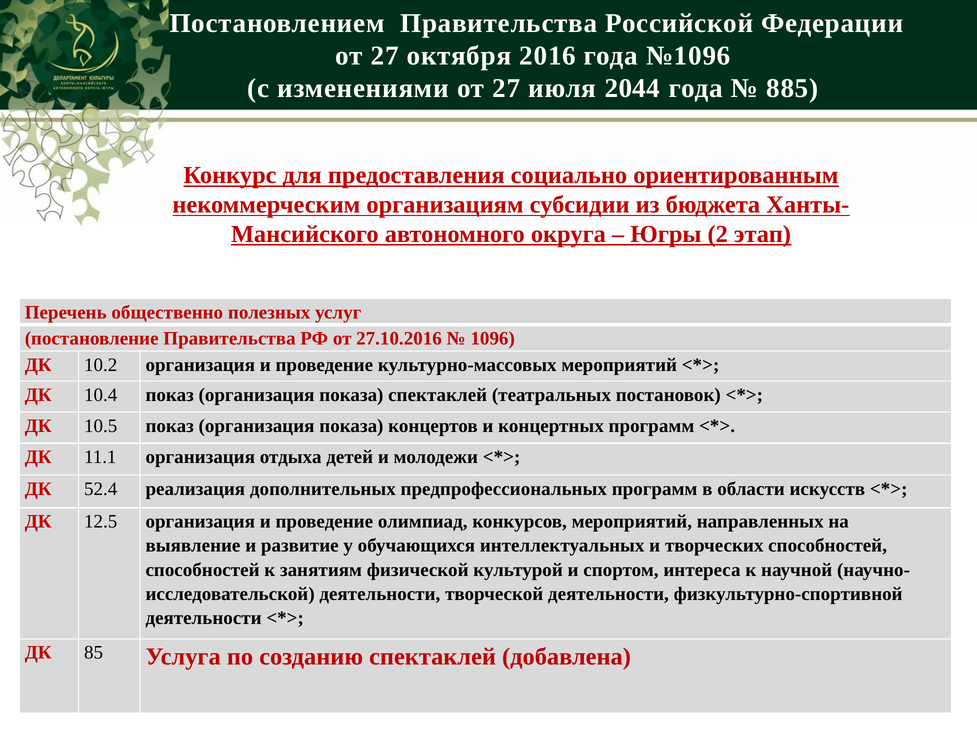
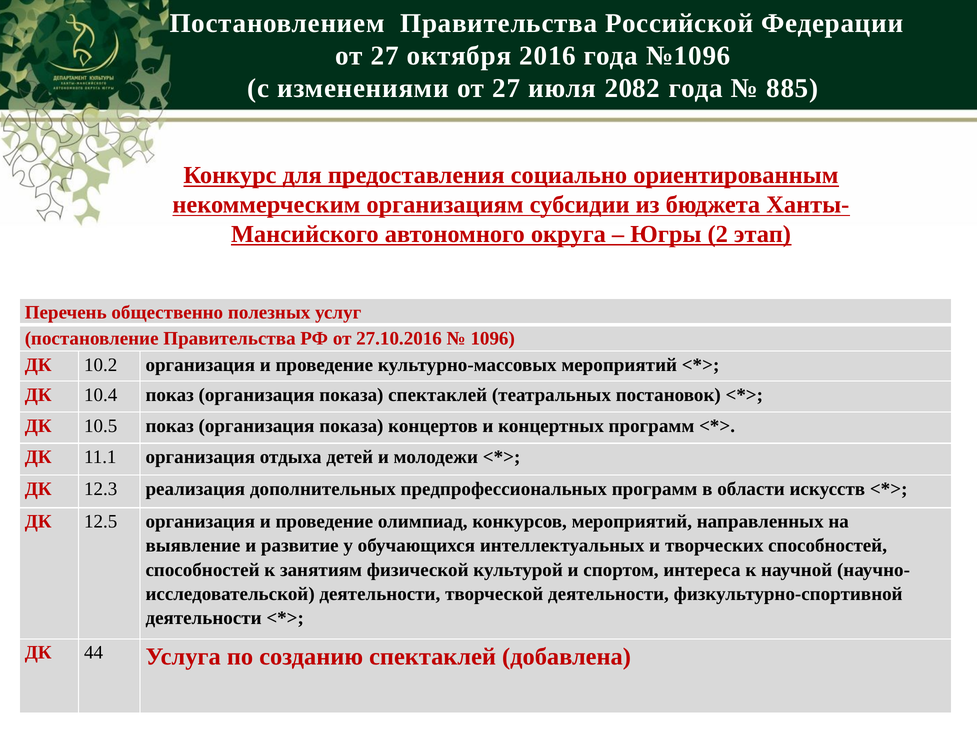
2044: 2044 -> 2082
52.4: 52.4 -> 12.3
85: 85 -> 44
